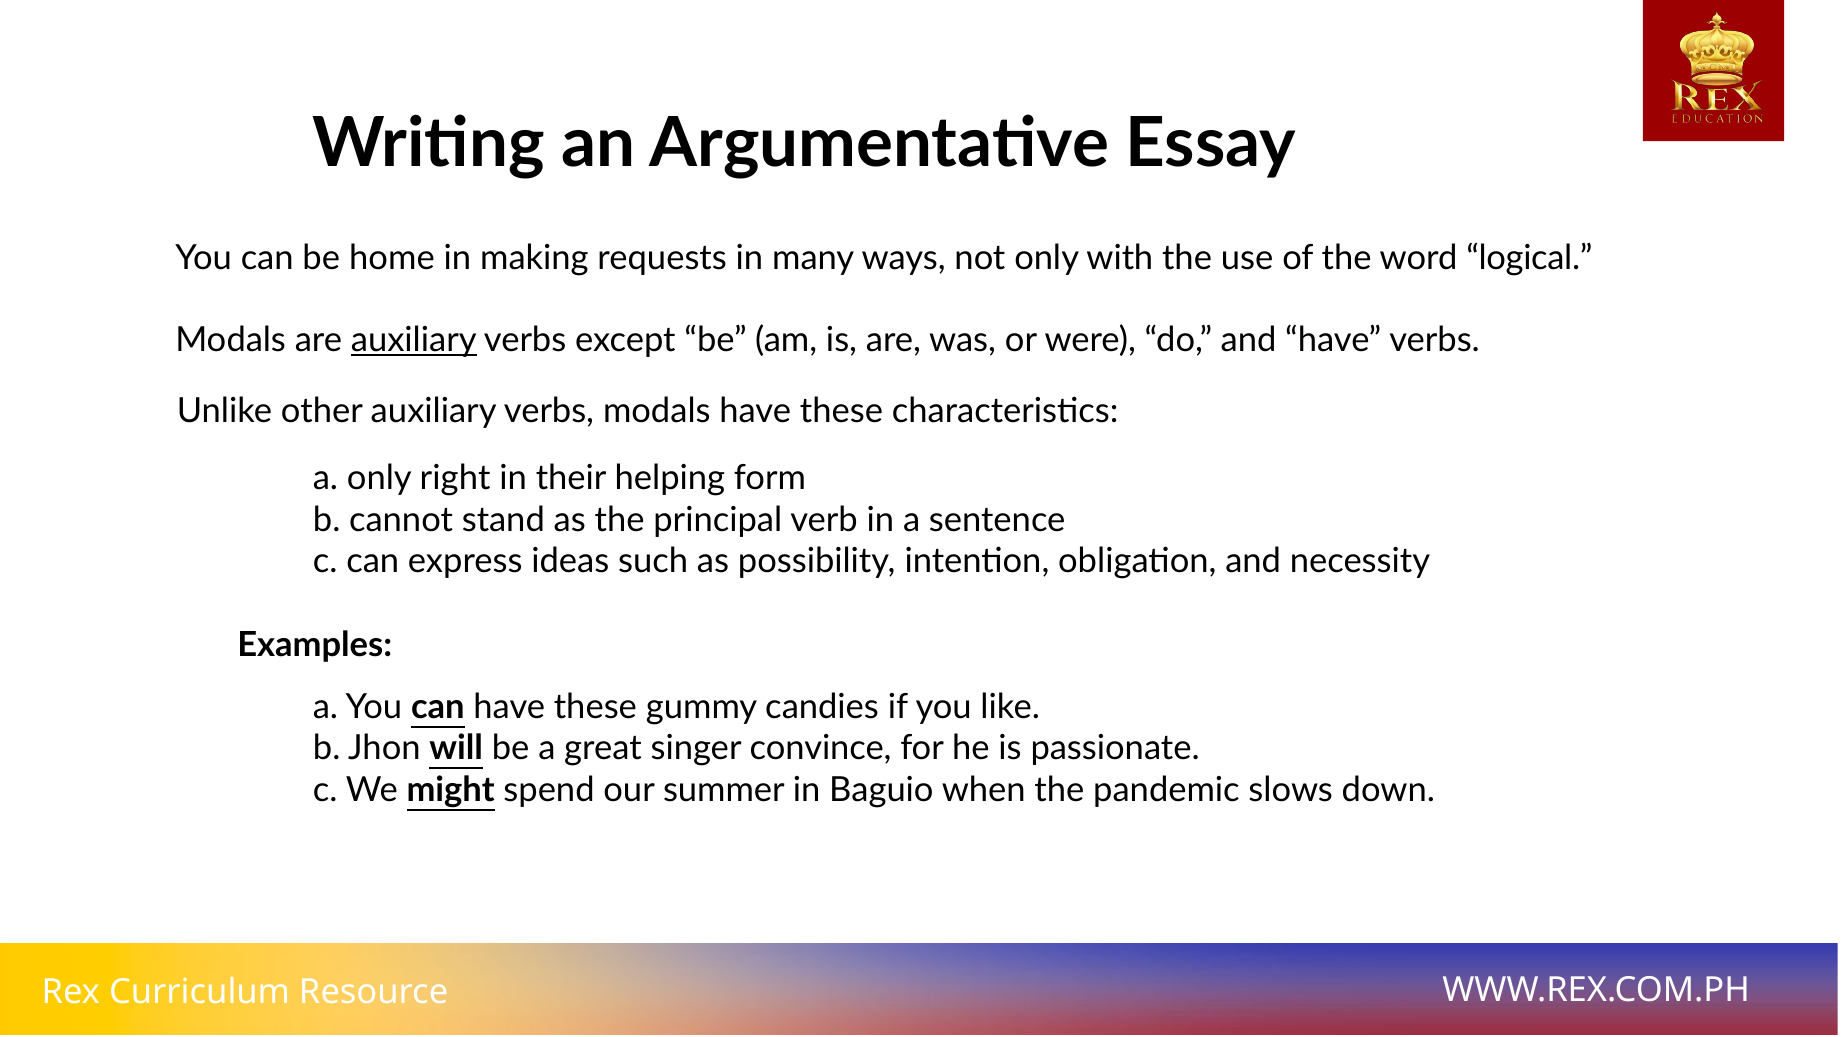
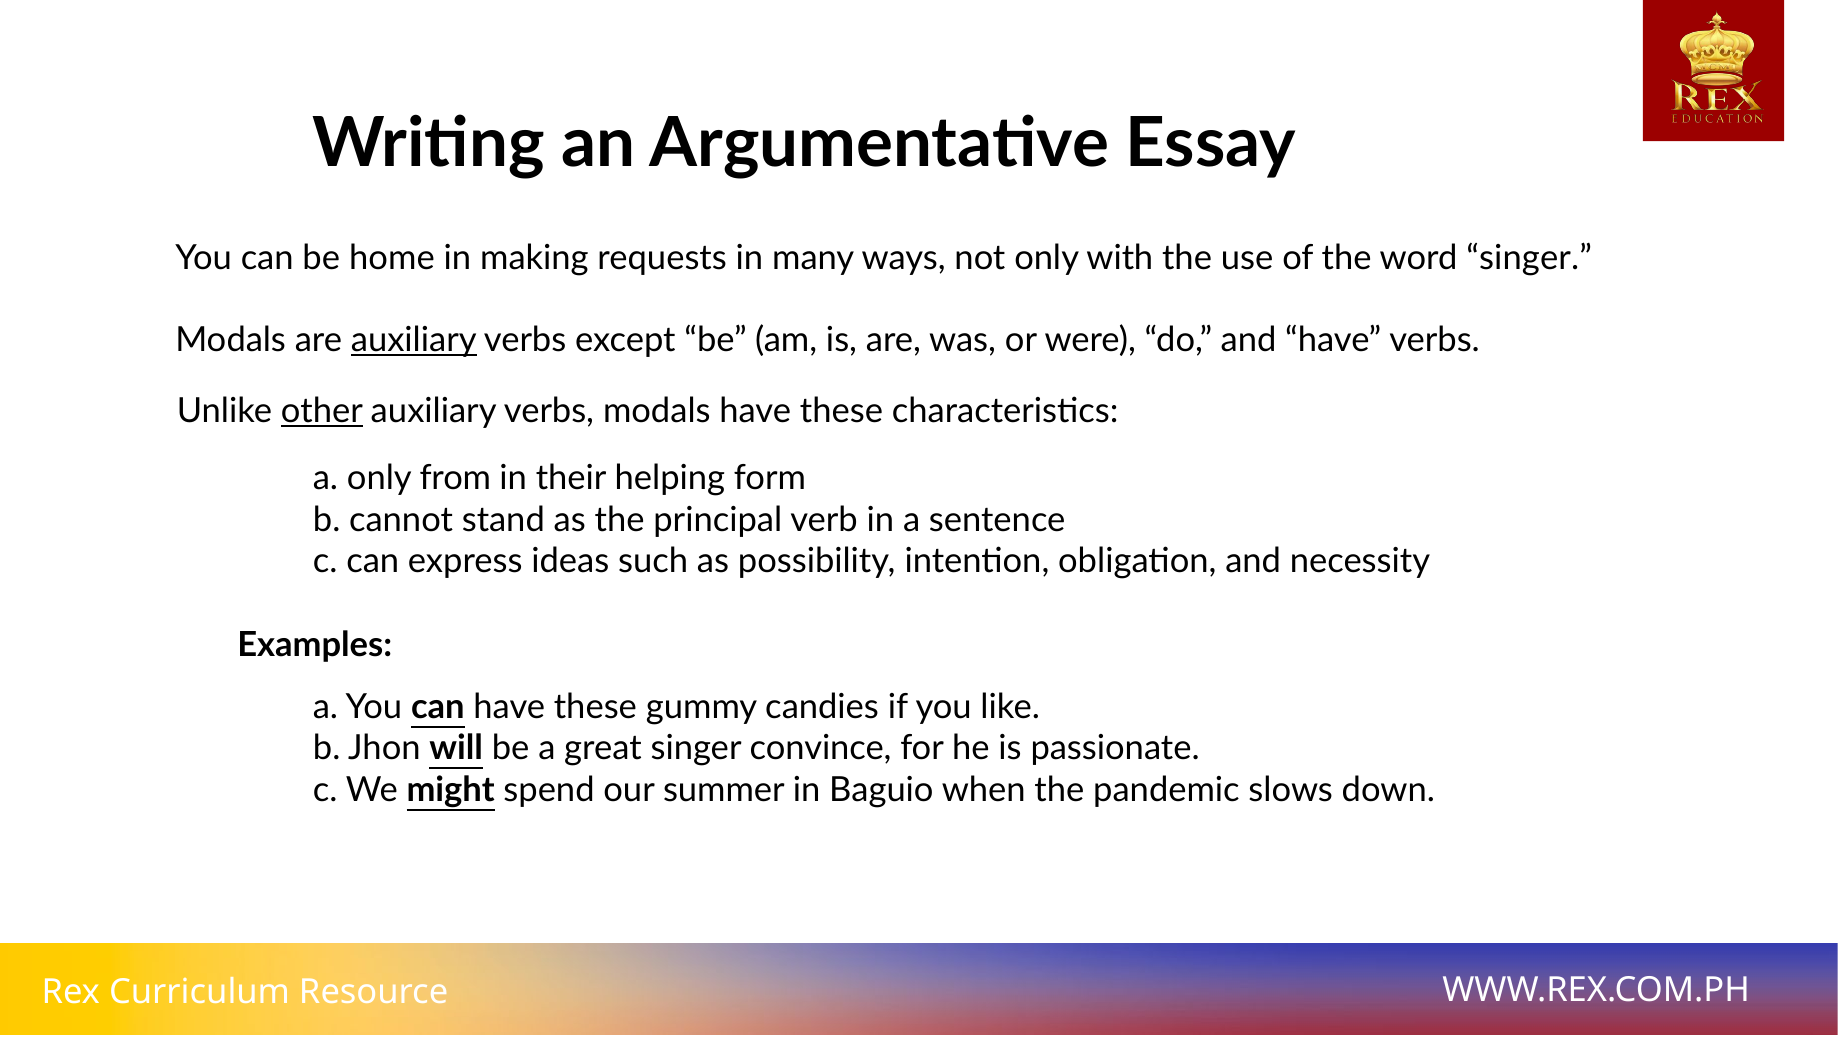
word logical: logical -> singer
other underline: none -> present
right: right -> from
